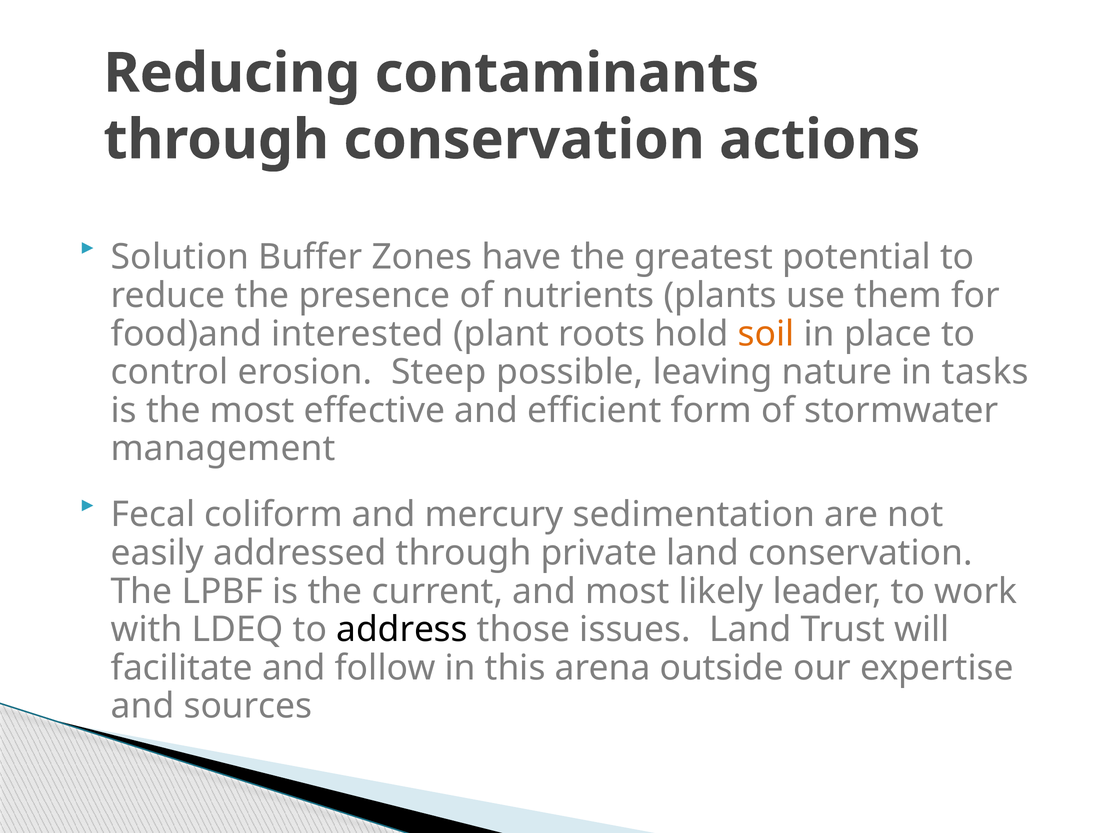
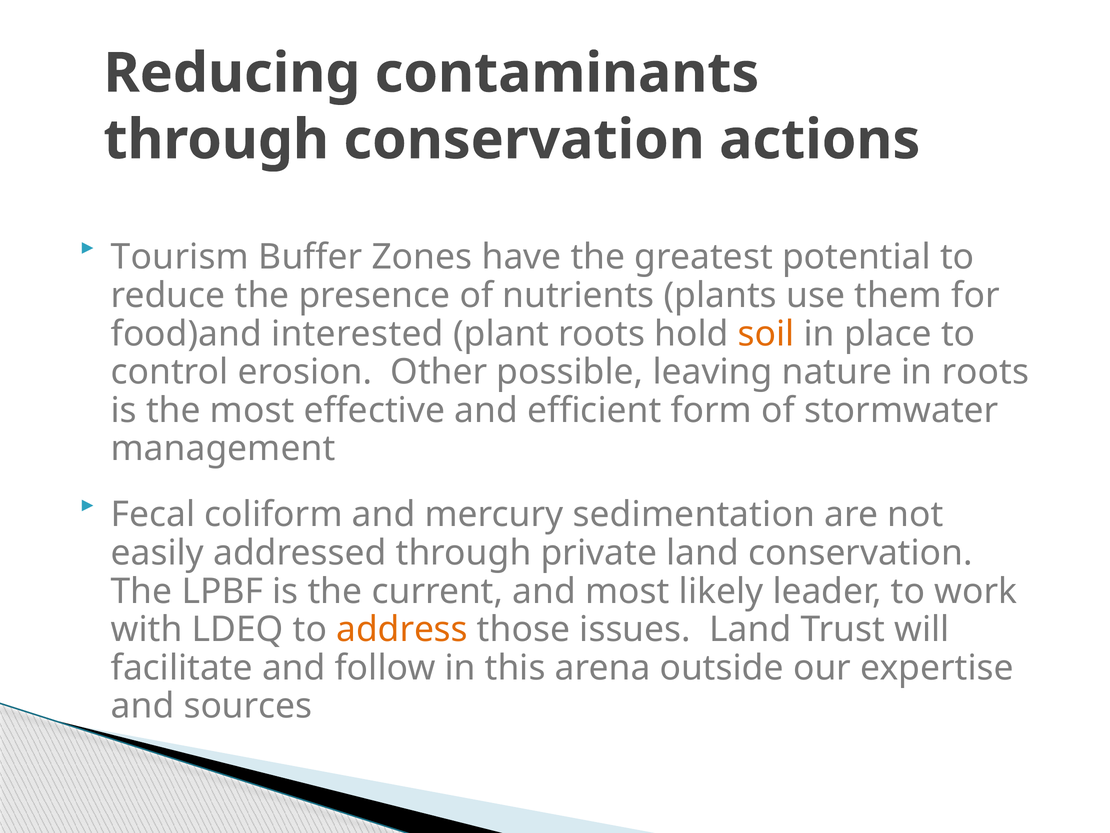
Solution: Solution -> Tourism
Steep: Steep -> Other
in tasks: tasks -> roots
address colour: black -> orange
